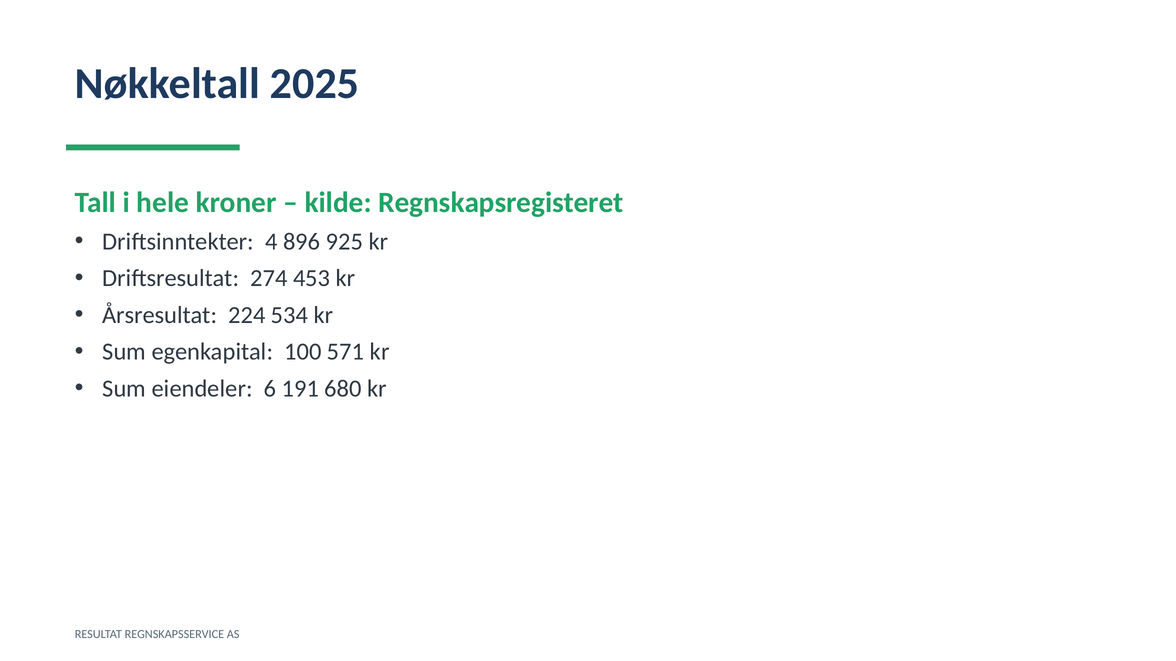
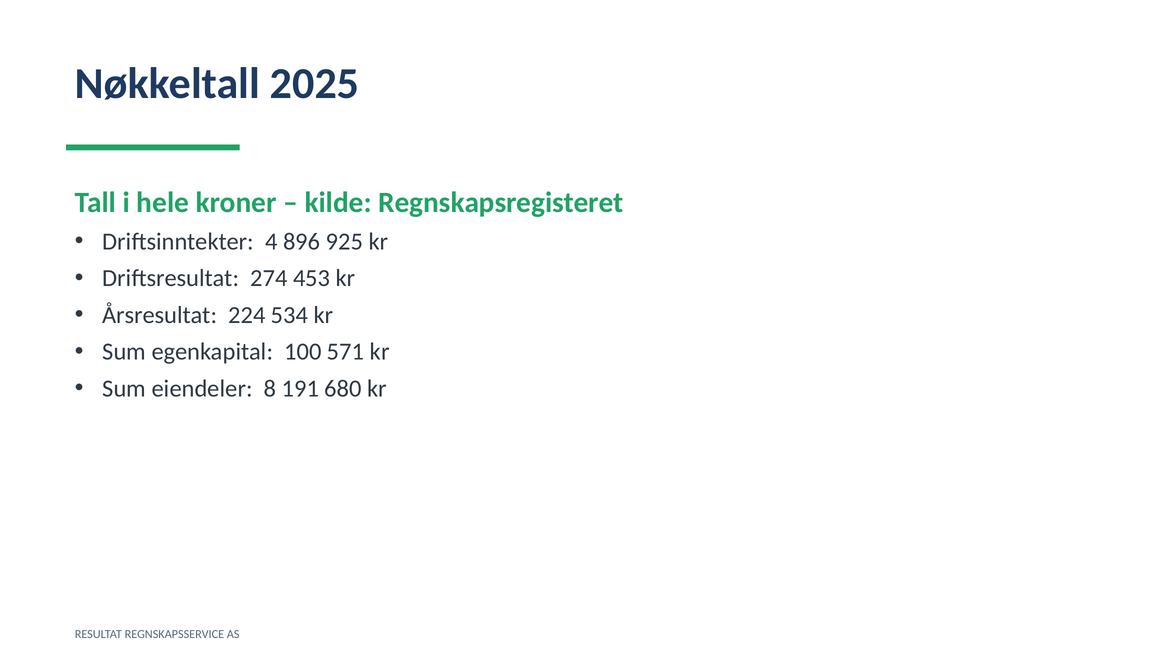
6: 6 -> 8
